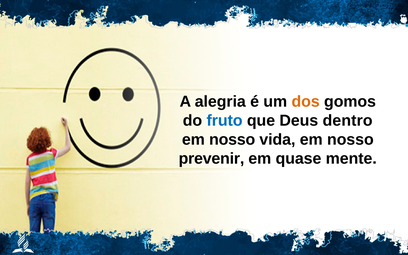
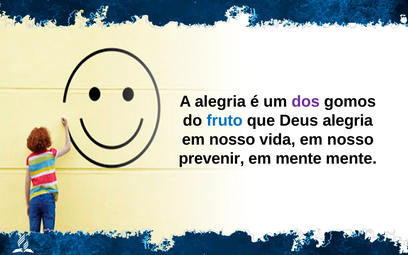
dos colour: orange -> purple
Deus dentro: dentro -> alegria
em quase: quase -> mente
